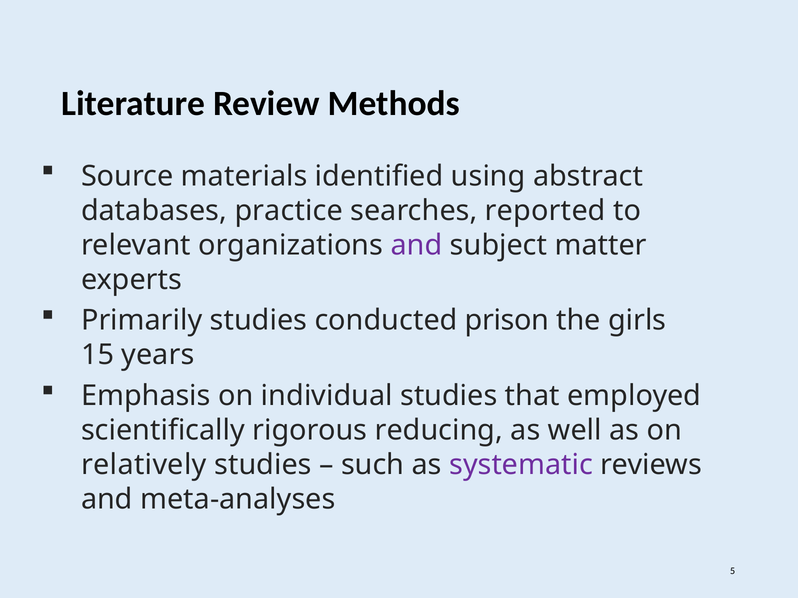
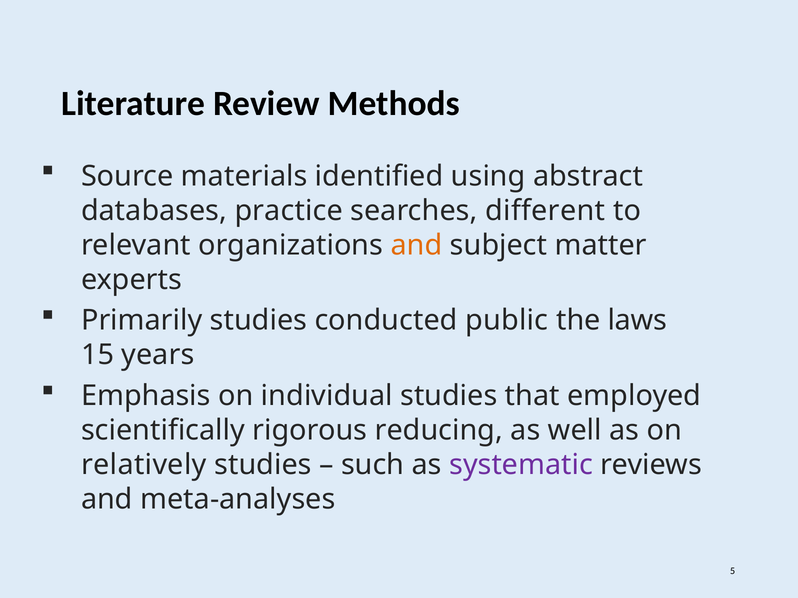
reported: reported -> different
and at (417, 245) colour: purple -> orange
prison: prison -> public
girls: girls -> laws
